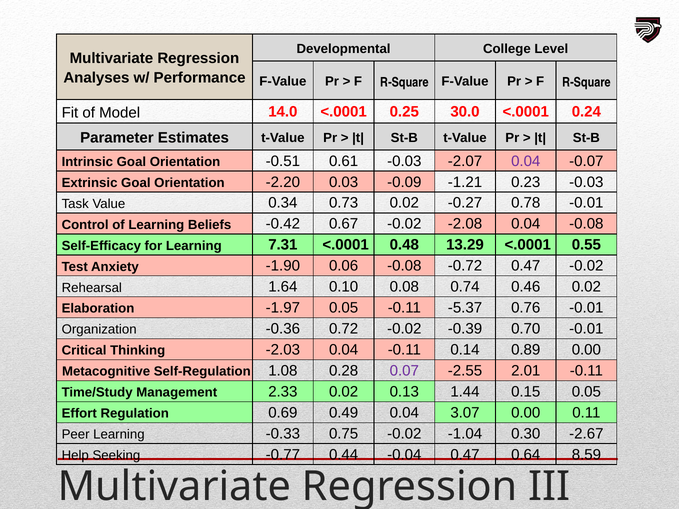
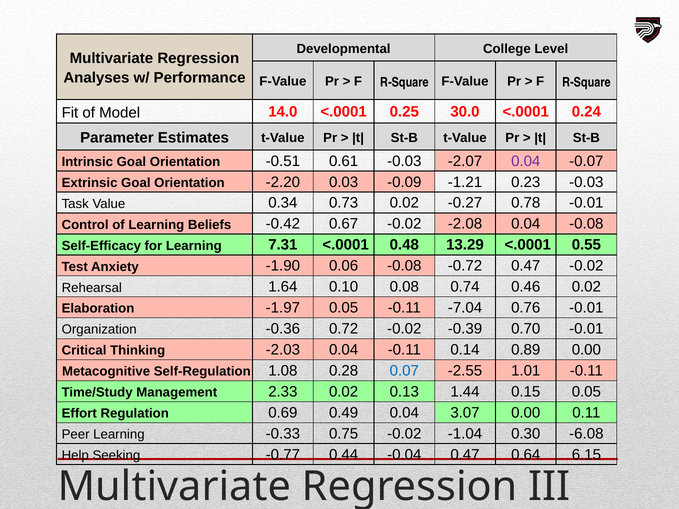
-5.37: -5.37 -> -7.04
0.07 colour: purple -> blue
2.01: 2.01 -> 1.01
-2.67: -2.67 -> -6.08
8.59: 8.59 -> 6.15
